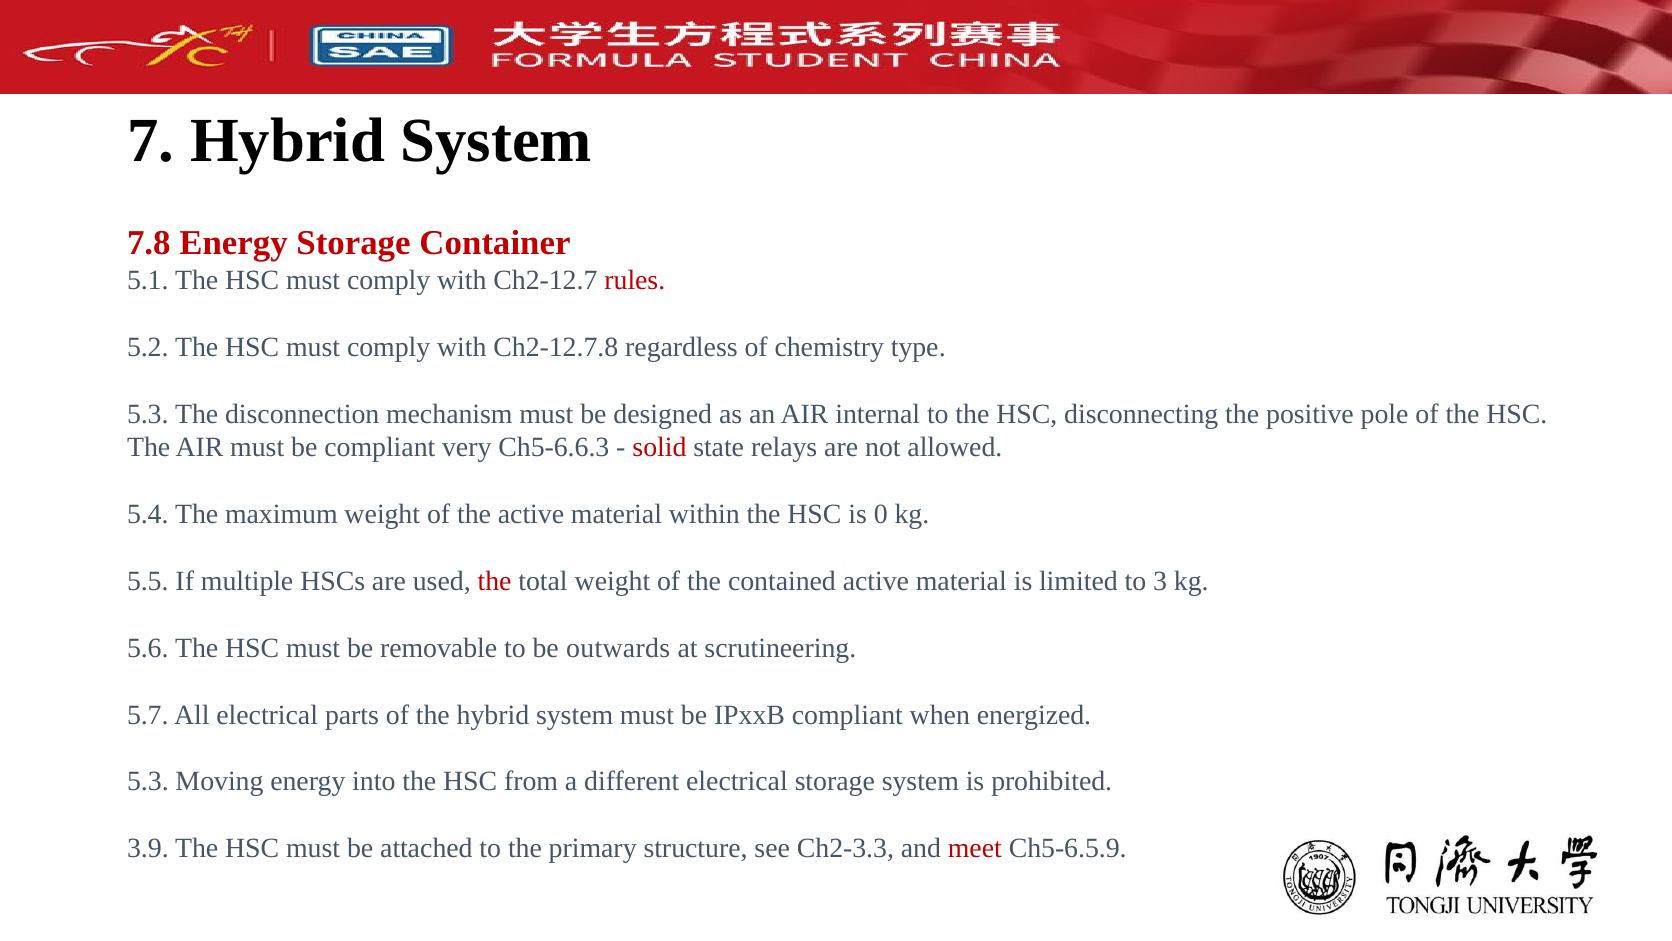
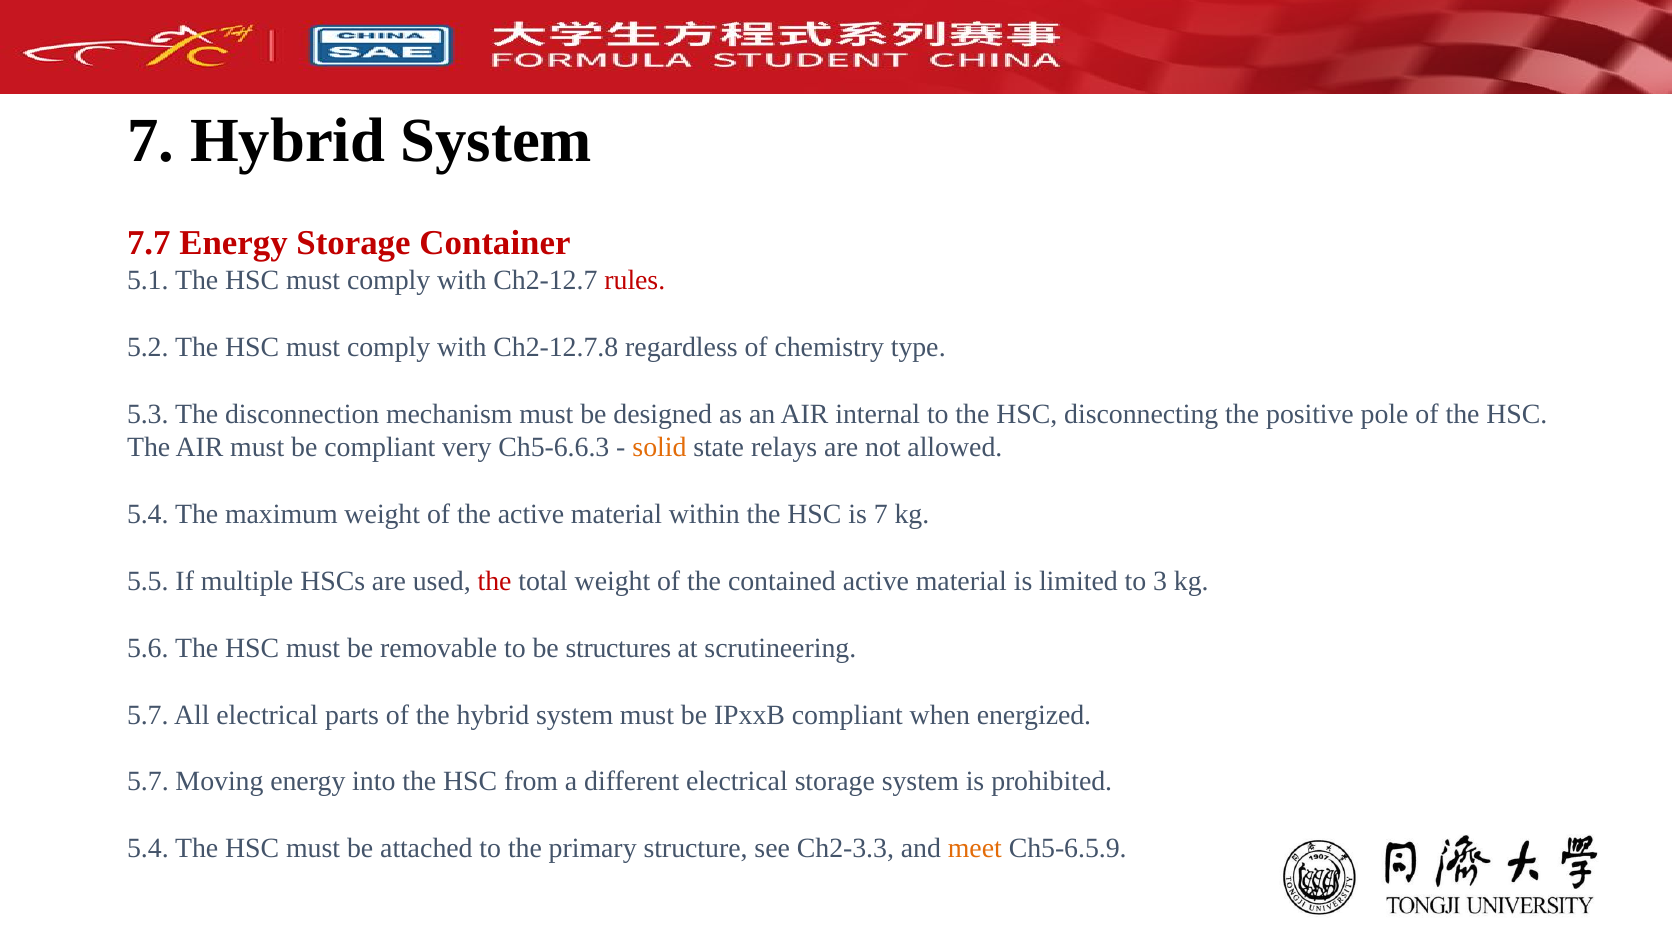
7.8: 7.8 -> 7.7
solid colour: red -> orange
is 0: 0 -> 7
outwards: outwards -> structures
5.3 at (148, 781): 5.3 -> 5.7
3.9 at (148, 848): 3.9 -> 5.4
meet colour: red -> orange
